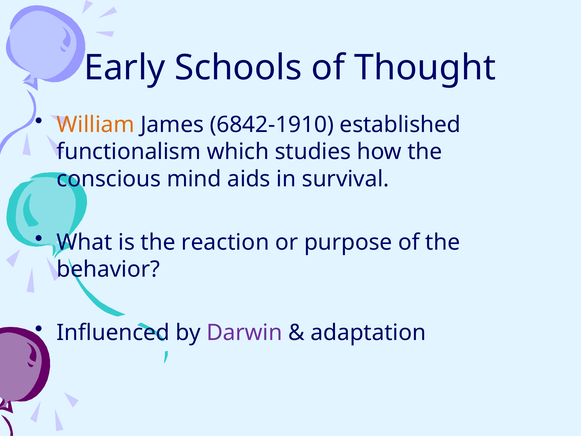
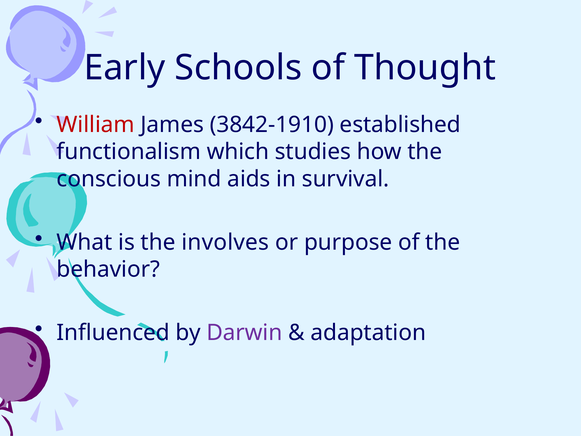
William colour: orange -> red
6842-1910: 6842-1910 -> 3842-1910
reaction: reaction -> involves
